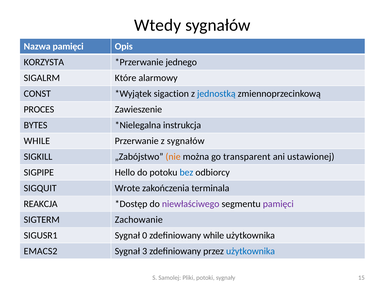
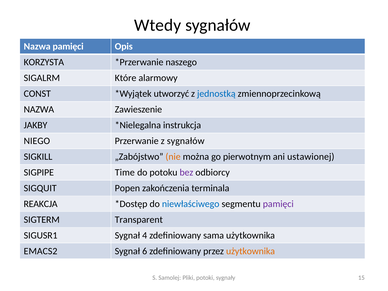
jednego: jednego -> naszego
sigaction: sigaction -> utworzyć
PROCES at (39, 109): PROCES -> NAZWA
BYTES: BYTES -> JAKBY
WHILE at (37, 141): WHILE -> NIEGO
transparent: transparent -> pierwotnym
Hello: Hello -> Time
bez colour: blue -> purple
Wrote: Wrote -> Popen
niewłaściwego colour: purple -> blue
Zachowanie: Zachowanie -> Transparent
0: 0 -> 4
zdefiniowany while: while -> sama
3: 3 -> 6
użytkownika at (251, 251) colour: blue -> orange
